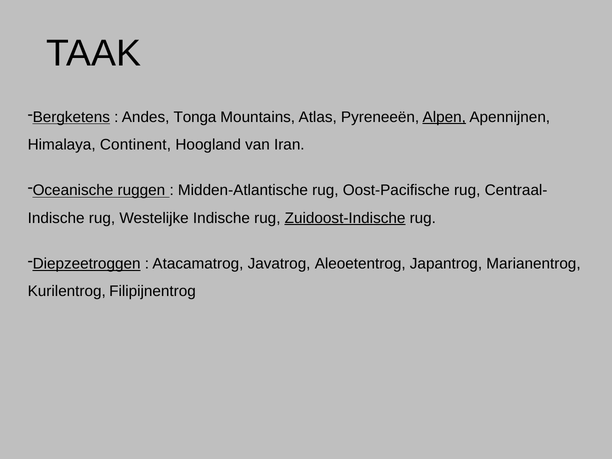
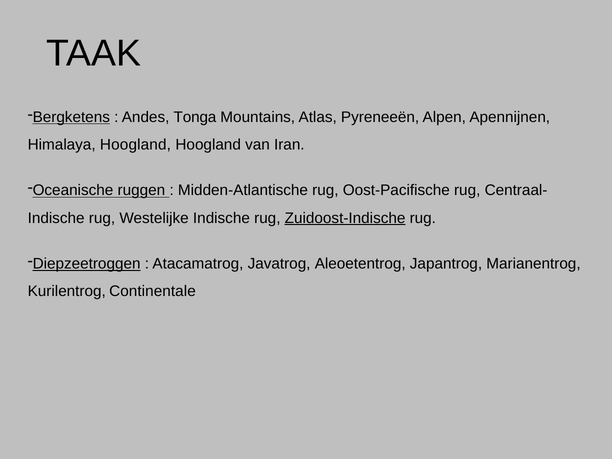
Alpen underline: present -> none
Himalaya Continent: Continent -> Hoogland
Filipijnentrog: Filipijnentrog -> Continentale
